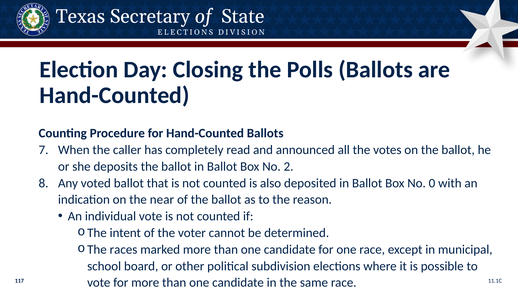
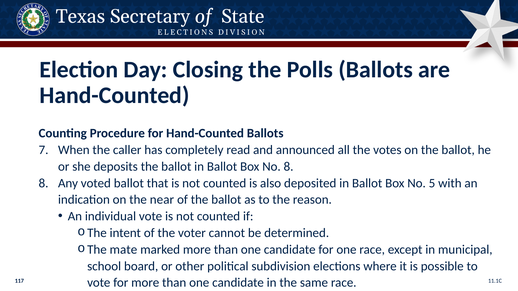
No 2: 2 -> 8
0: 0 -> 5
races: races -> mate
